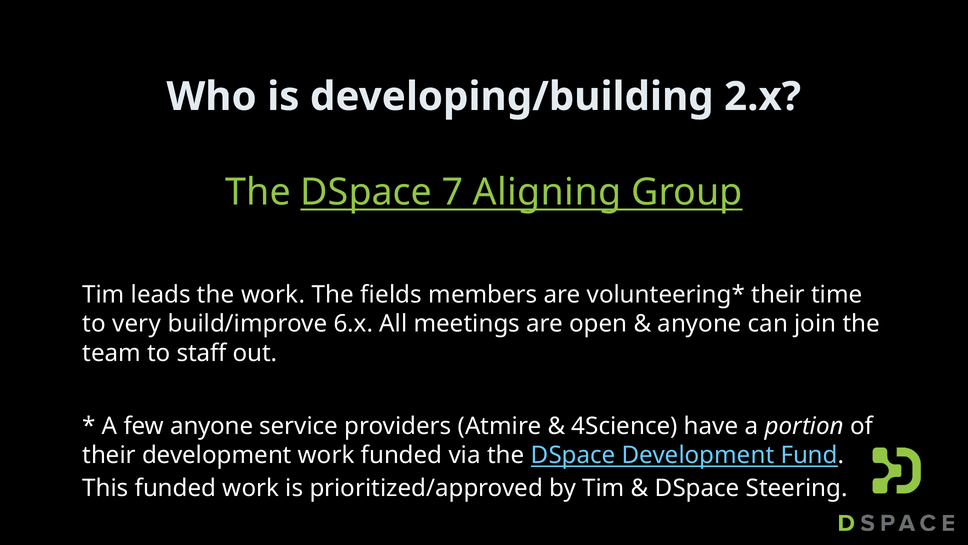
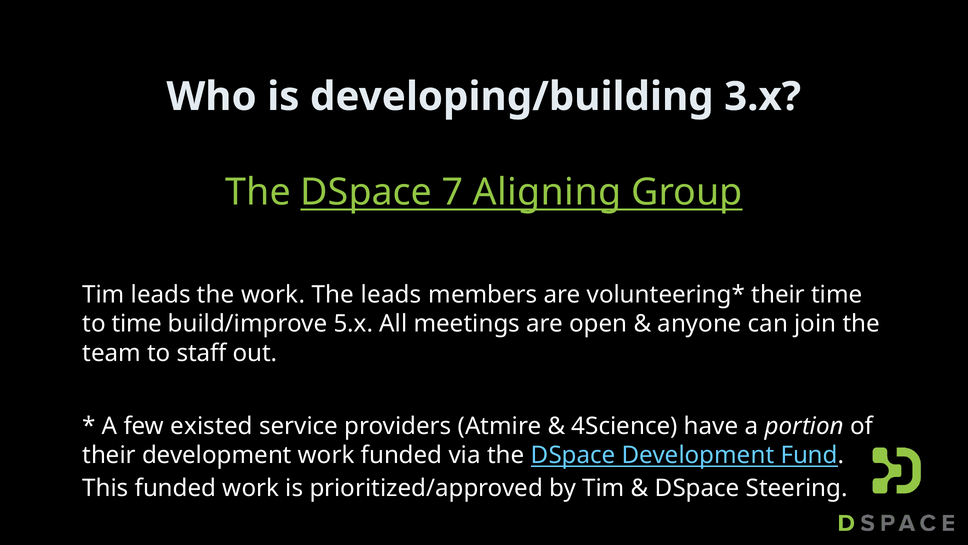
2.x: 2.x -> 3.x
The fields: fields -> leads
to very: very -> time
6.x: 6.x -> 5.x
few anyone: anyone -> existed
